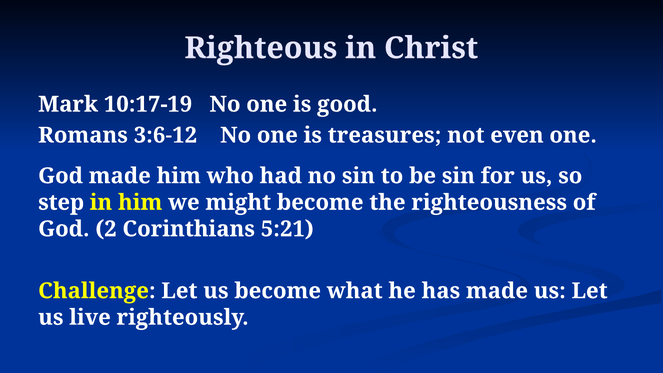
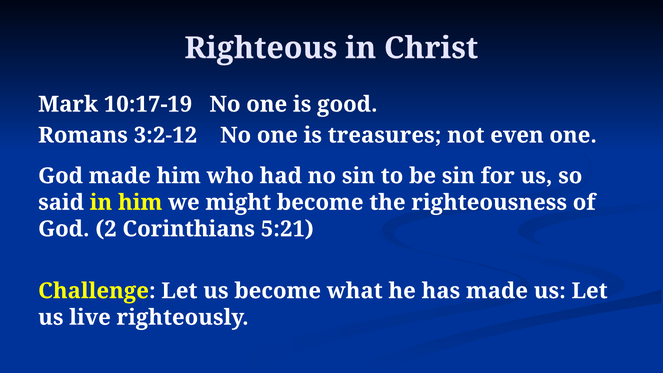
3:6-12: 3:6-12 -> 3:2-12
step: step -> said
